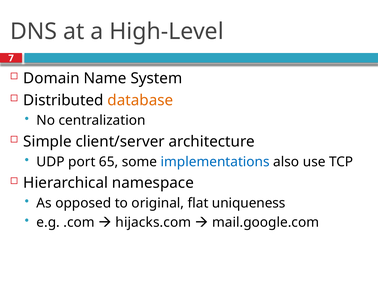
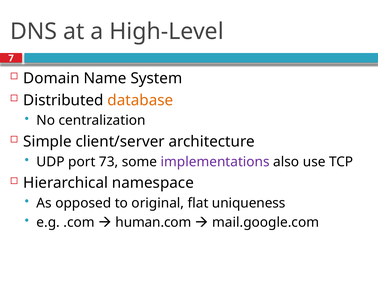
65: 65 -> 73
implementations colour: blue -> purple
hijacks.com: hijacks.com -> human.com
